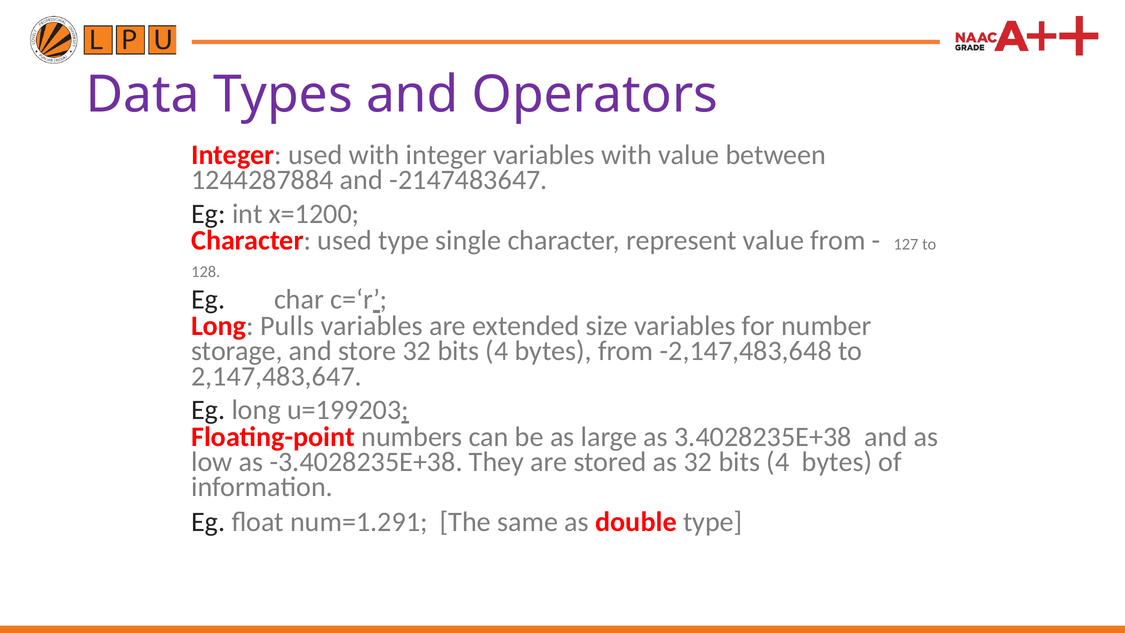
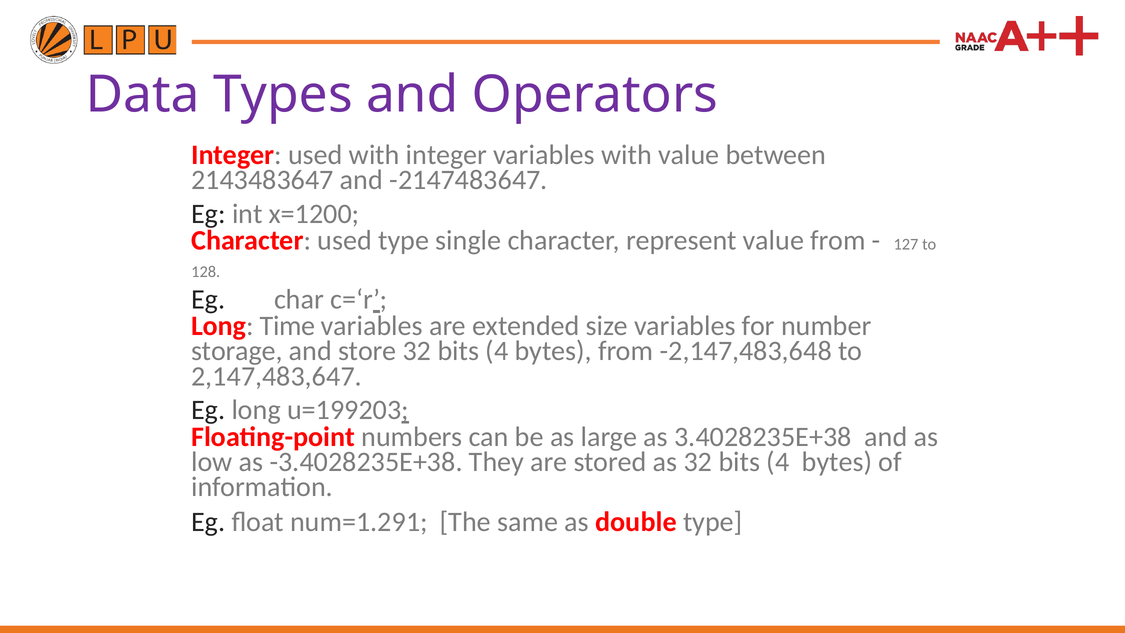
1244287884: 1244287884 -> 2143483647
Pulls: Pulls -> Time
